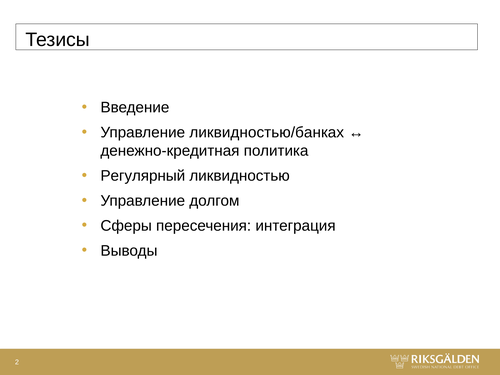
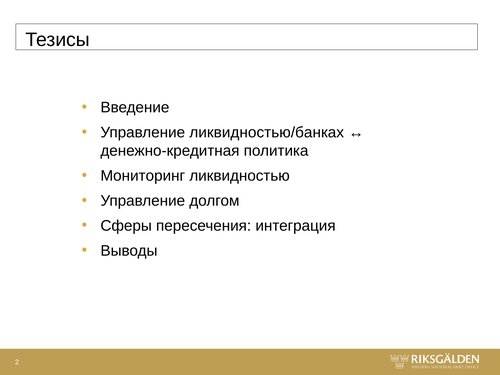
Регулярный: Регулярный -> Мониторинг
